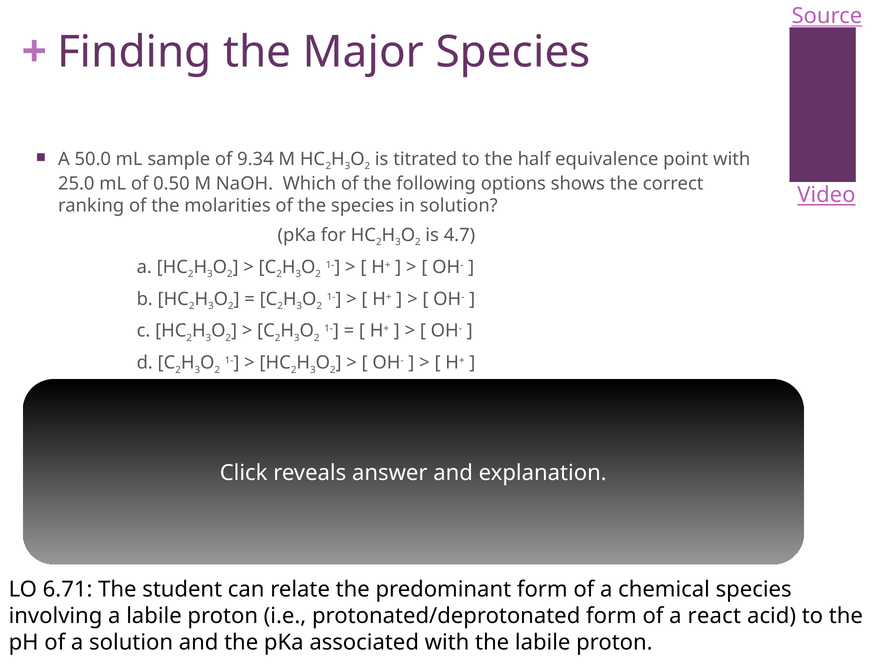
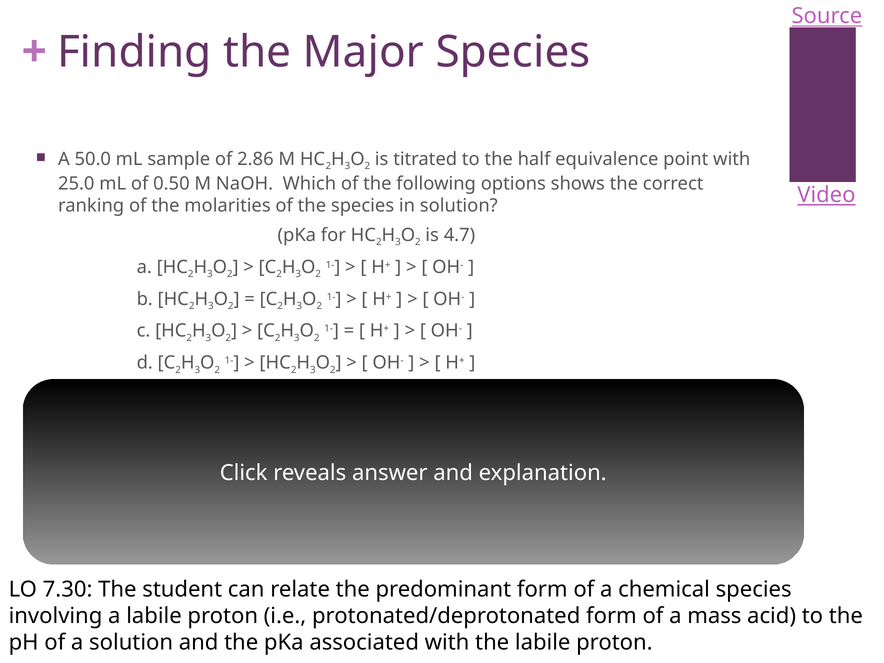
9.34: 9.34 -> 2.86
6.71: 6.71 -> 7.30
react: react -> mass
